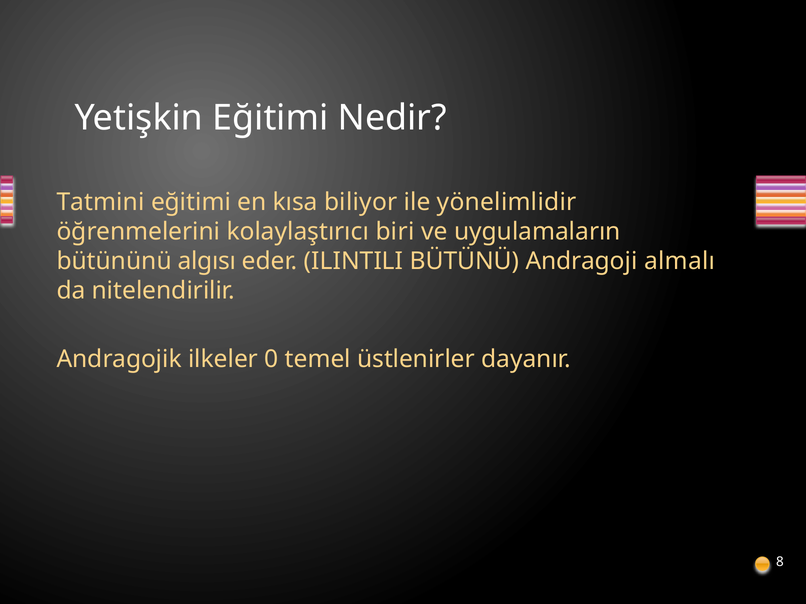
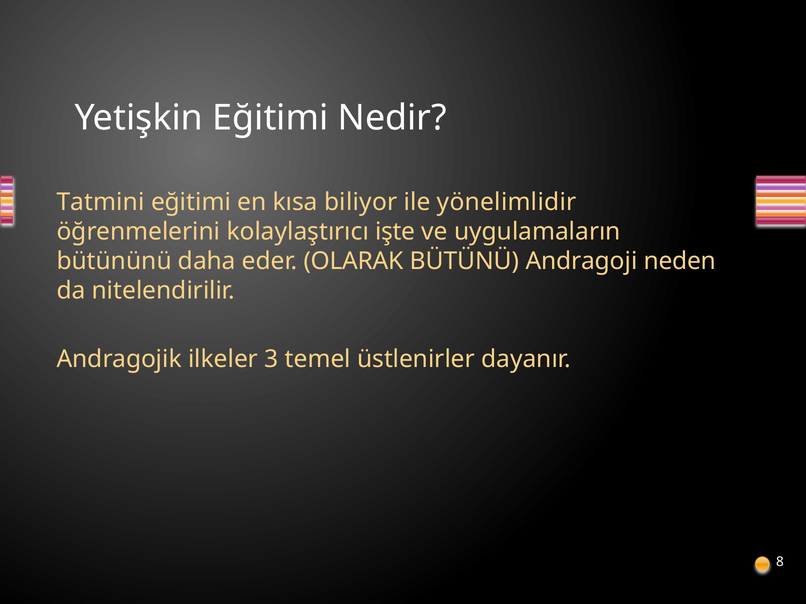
biri: biri -> işte
algısı: algısı -> daha
ILINTILI: ILINTILI -> OLARAK
almalı: almalı -> neden
0: 0 -> 3
